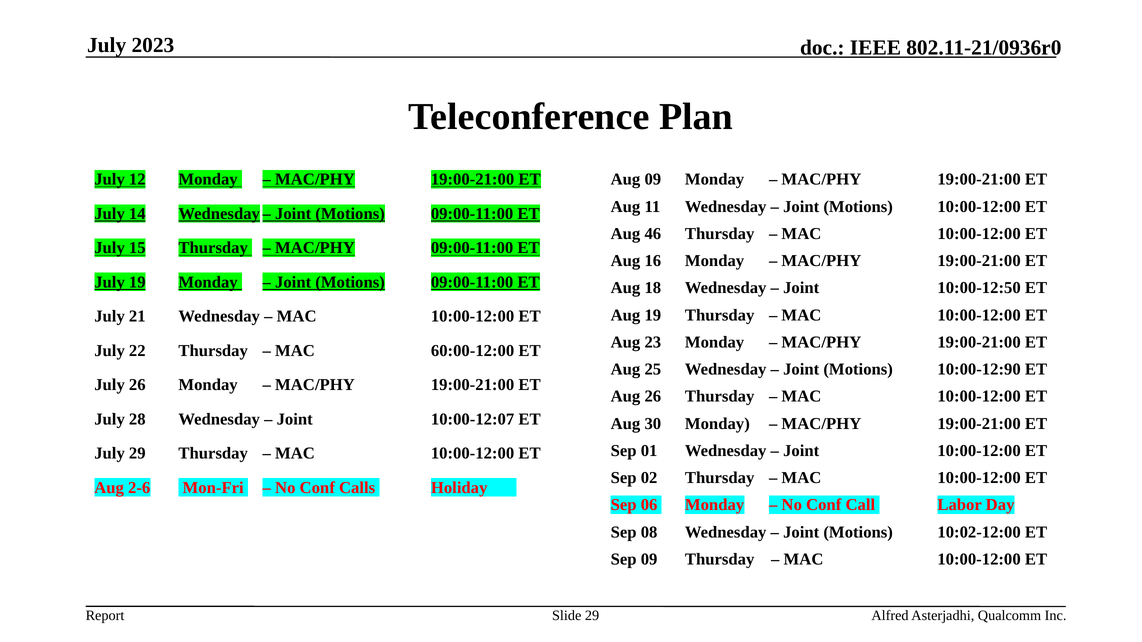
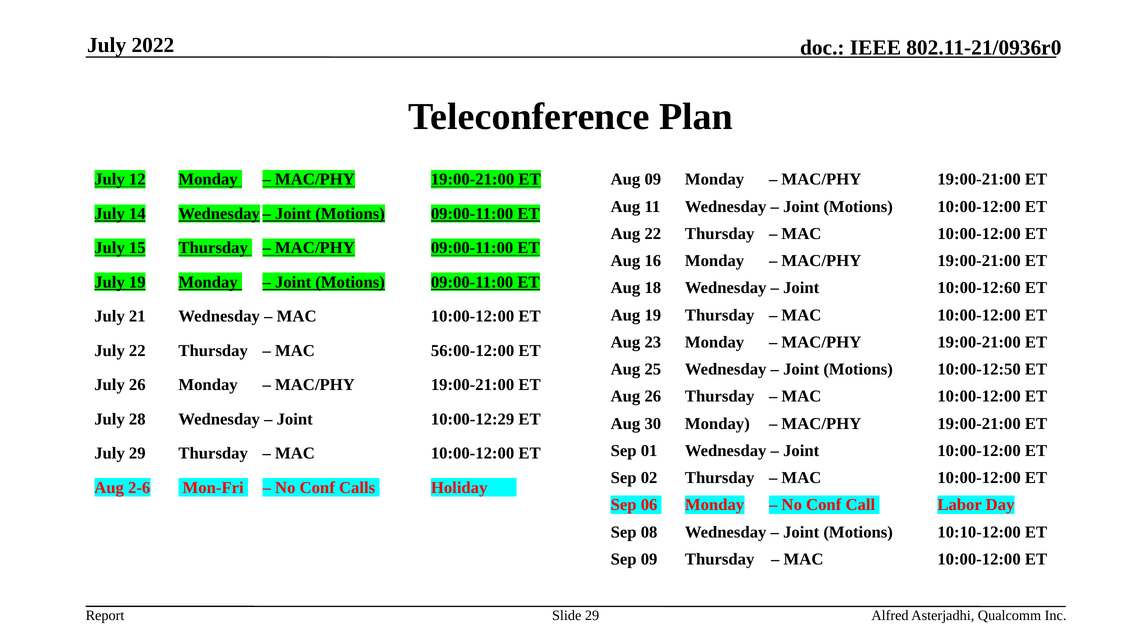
2023: 2023 -> 2022
Aug 46: 46 -> 22
10:00-12:50: 10:00-12:50 -> 10:00-12:60
60:00-12:00: 60:00-12:00 -> 56:00-12:00
10:00-12:90: 10:00-12:90 -> 10:00-12:50
10:00-12:07: 10:00-12:07 -> 10:00-12:29
10:02-12:00: 10:02-12:00 -> 10:10-12:00
